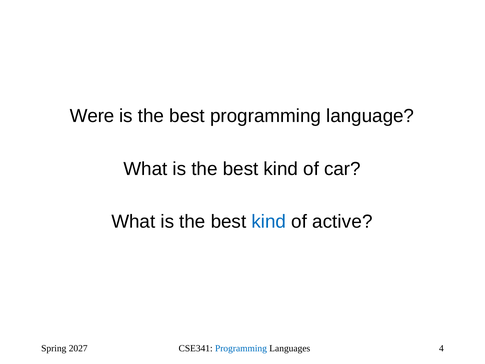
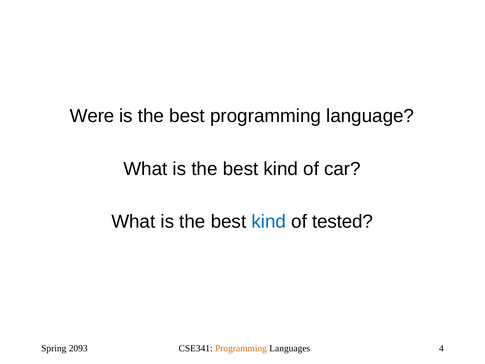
active: active -> tested
2027: 2027 -> 2093
Programming at (241, 348) colour: blue -> orange
